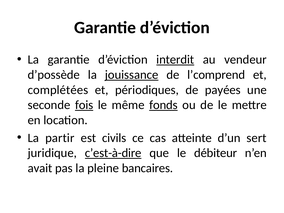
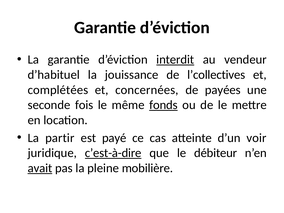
d’possède: d’possède -> d’habituel
jouissance underline: present -> none
l’comprend: l’comprend -> l’collectives
périodiques: périodiques -> concernées
fois underline: present -> none
civils: civils -> payé
sert: sert -> voir
avait underline: none -> present
bancaires: bancaires -> mobilière
